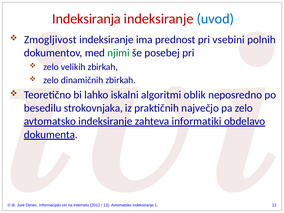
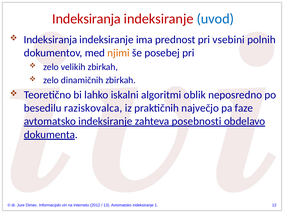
Zmogljivost at (50, 40): Zmogljivost -> Indeksiranja
njimi colour: green -> orange
strokovnjaka: strokovnjaka -> raziskovalca
pa zelo: zelo -> faze
informatiki: informatiki -> posebnosti
